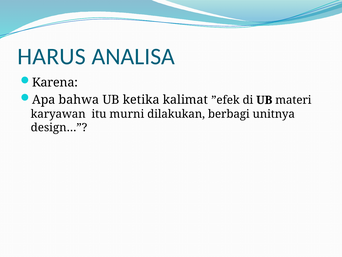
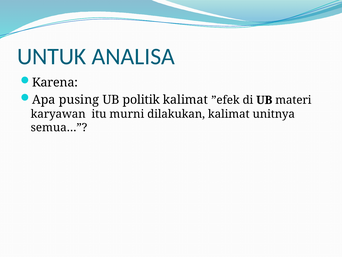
HARUS: HARUS -> UNTUK
bahwa: bahwa -> pusing
ketika: ketika -> politik
dilakukan berbagi: berbagi -> kalimat
design…: design… -> semua…
